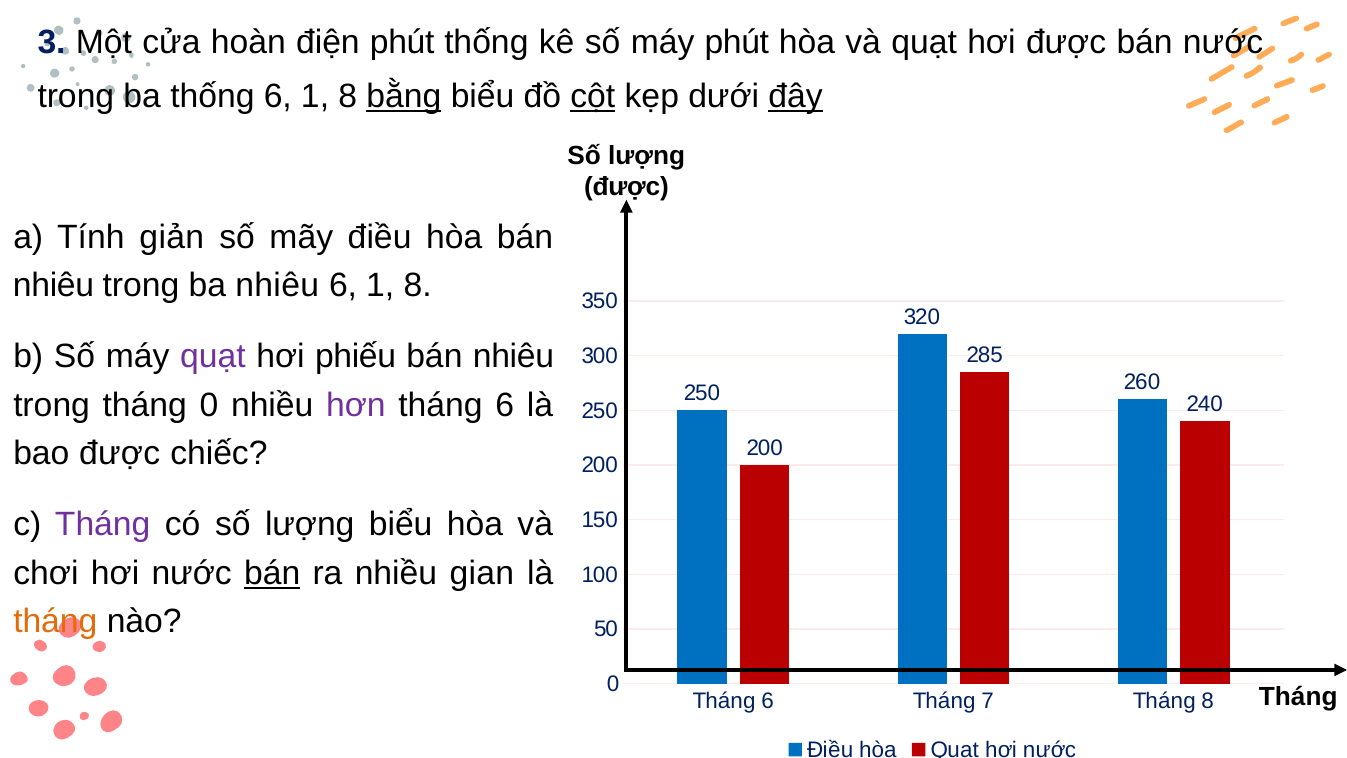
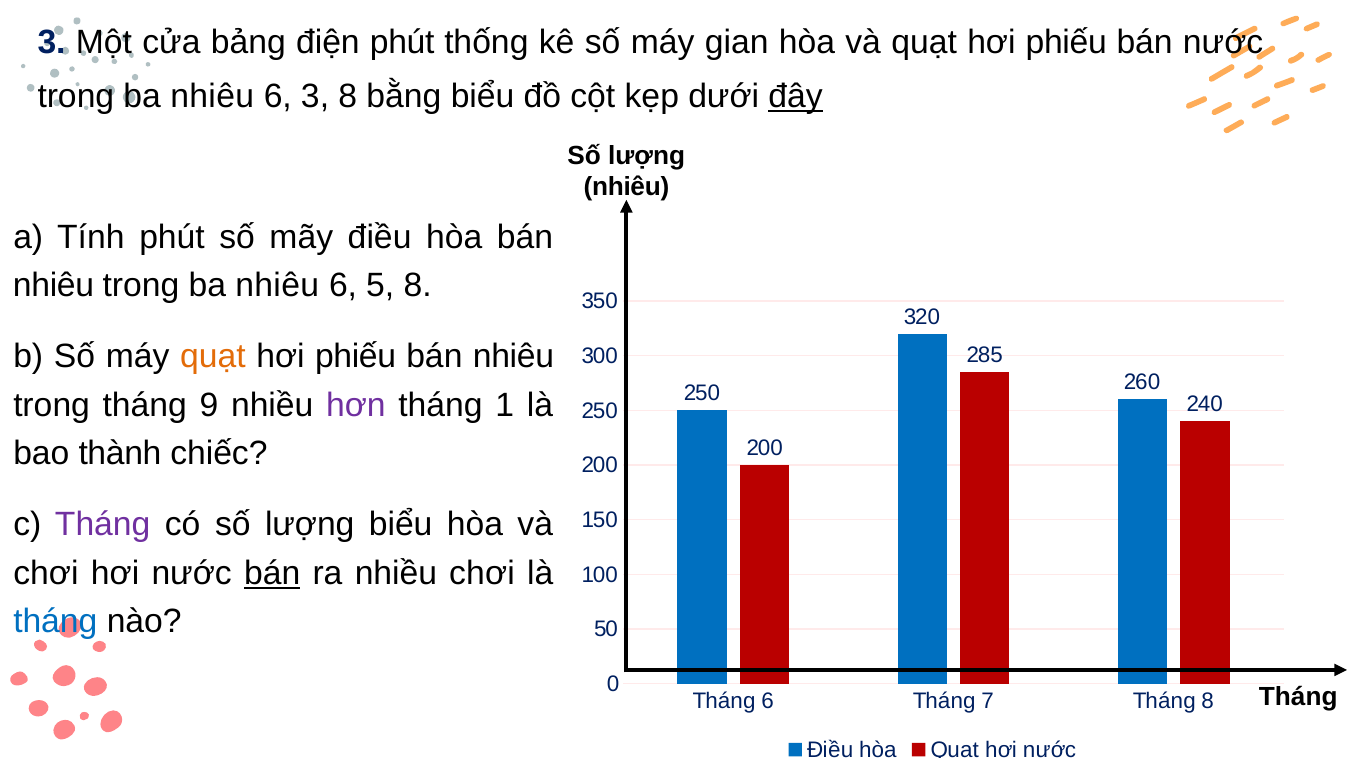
hoàn: hoàn -> bảng
máy phút: phút -> gian
và quạt hơi được: được -> phiếu
thống at (212, 97): thống -> nhiêu
1 at (315, 97): 1 -> 3
bằng underline: present -> none
cột underline: present -> none
được at (626, 187): được -> nhiêu
Tính giản: giản -> phút
1 at (380, 286): 1 -> 5
quạt at (213, 357) colour: purple -> orange
tháng 0: 0 -> 9
6 at (505, 405): 6 -> 1
bao được: được -> thành
nhiều gian: gian -> chơi
tháng at (55, 621) colour: orange -> blue
